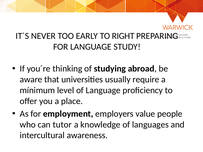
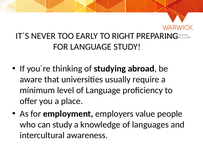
can tutor: tutor -> study
